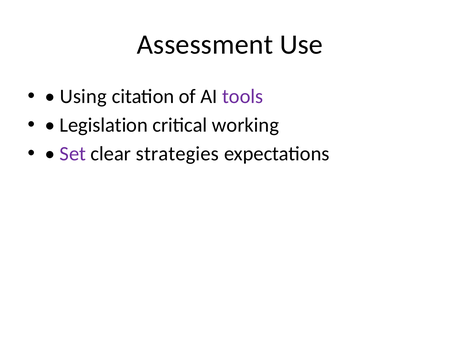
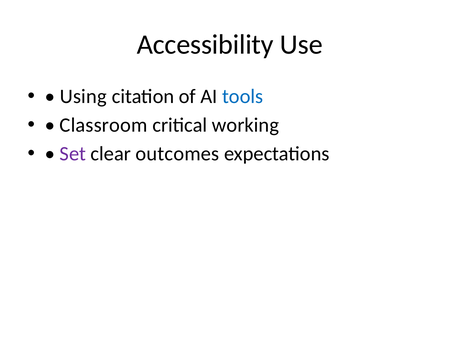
Assessment: Assessment -> Accessibility
tools colour: purple -> blue
Legislation: Legislation -> Classroom
strategies: strategies -> outcomes
